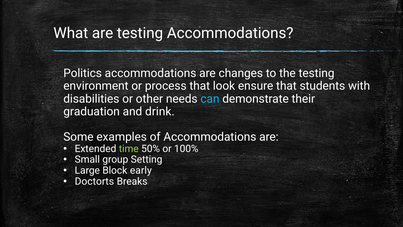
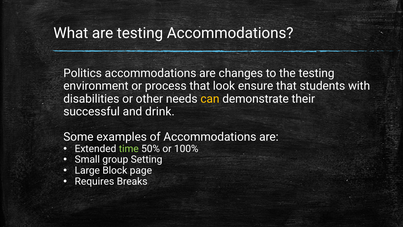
can colour: light blue -> yellow
graduation: graduation -> successful
early: early -> page
Doctorts: Doctorts -> Requires
